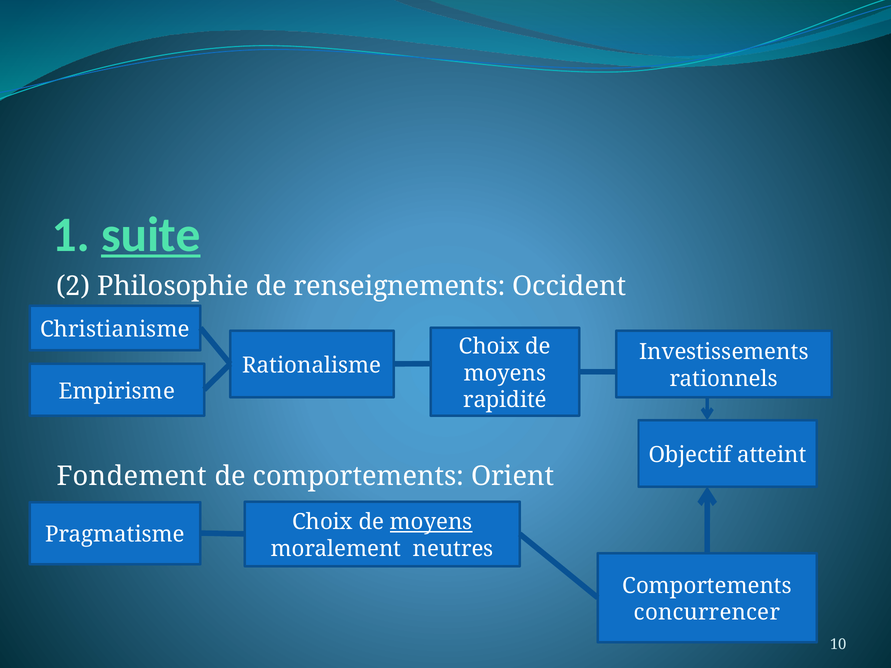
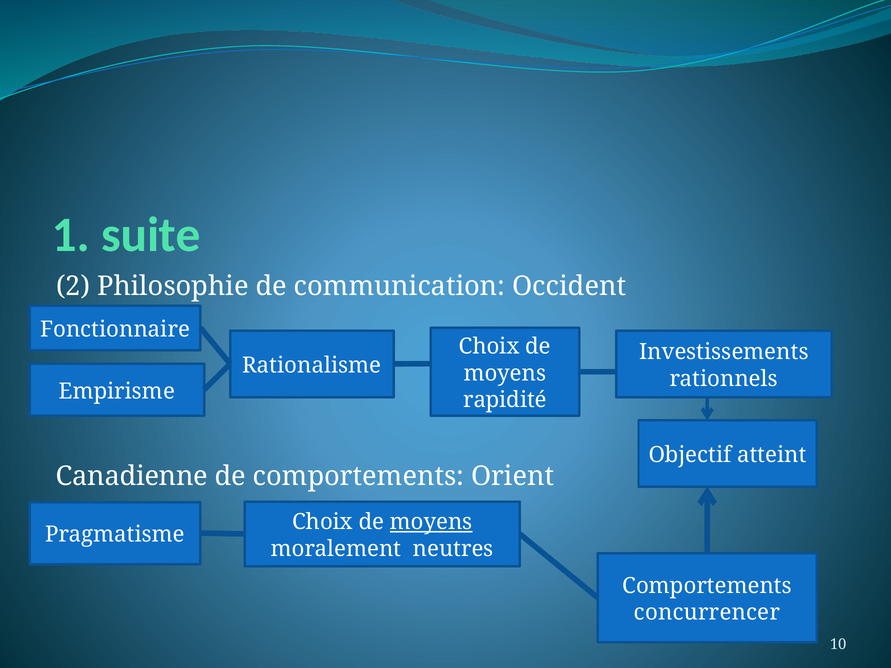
suite underline: present -> none
renseignements: renseignements -> communication
Christianisme: Christianisme -> Fonctionnaire
Fondement: Fondement -> Canadienne
